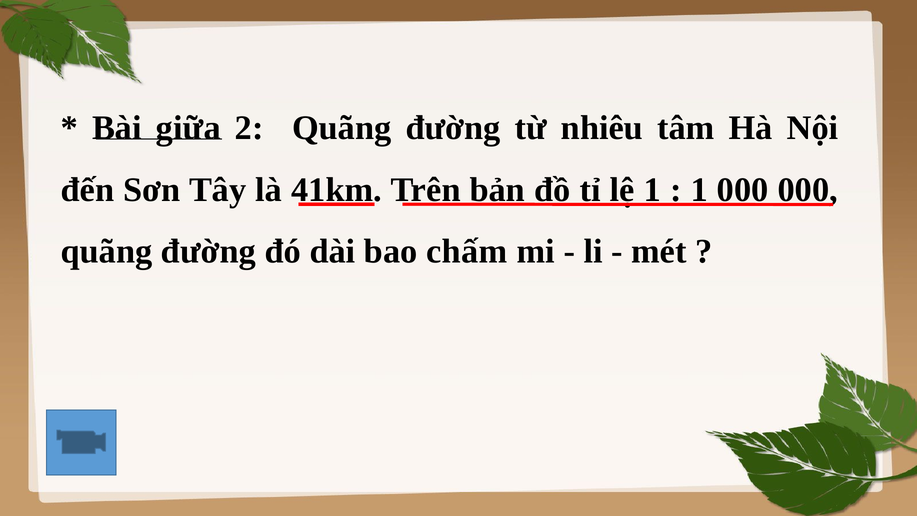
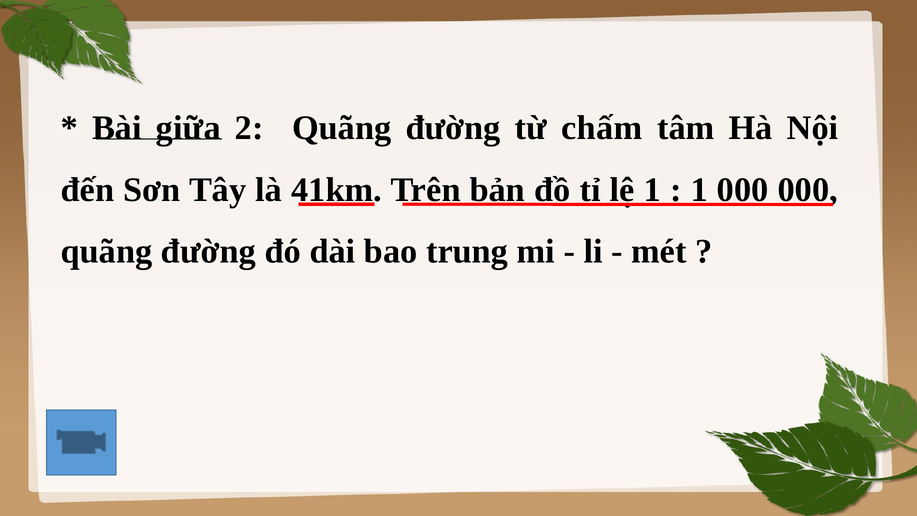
nhiêu: nhiêu -> chấm
chấm: chấm -> trung
